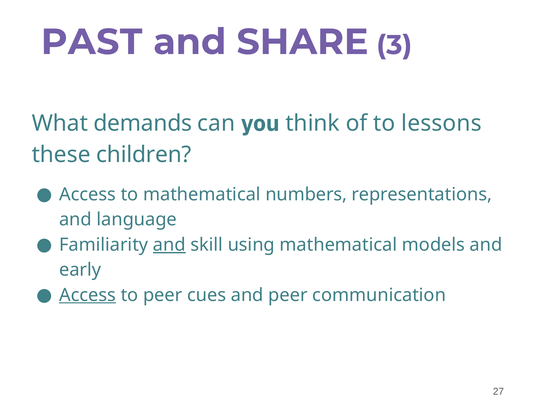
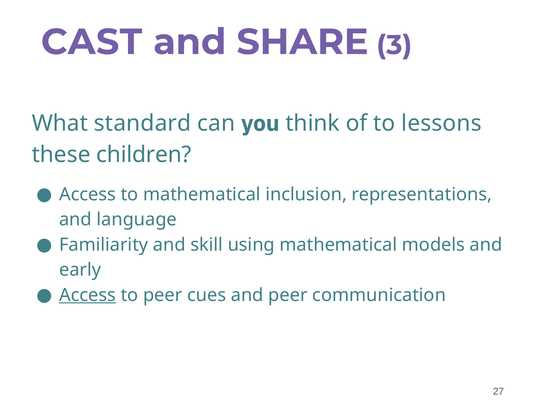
PAST: PAST -> CAST
demands: demands -> standard
numbers: numbers -> inclusion
and at (169, 245) underline: present -> none
